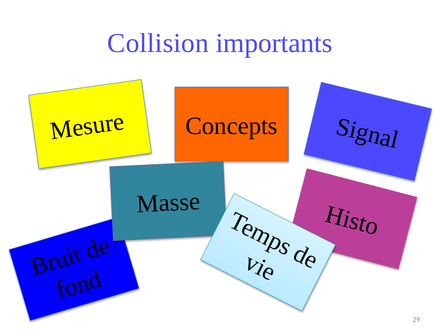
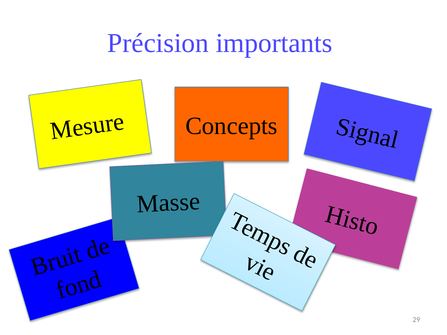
Collision: Collision -> Précision
